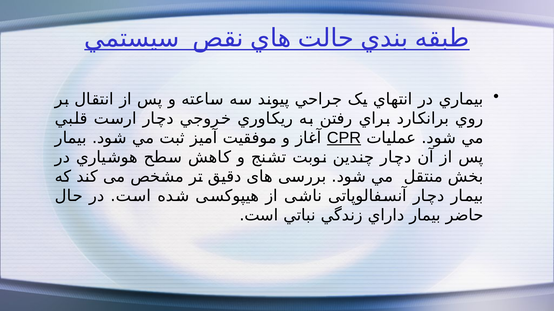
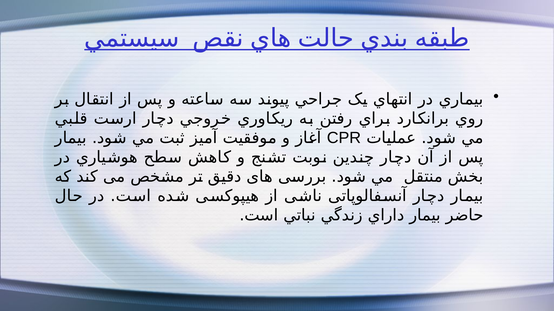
CPR underline: present -> none
